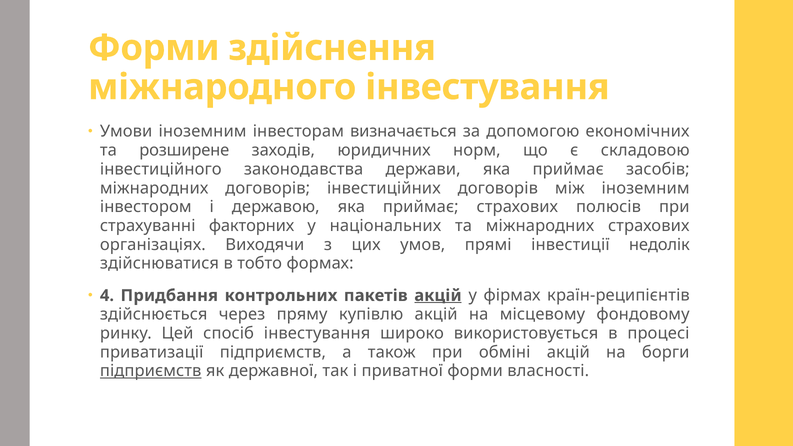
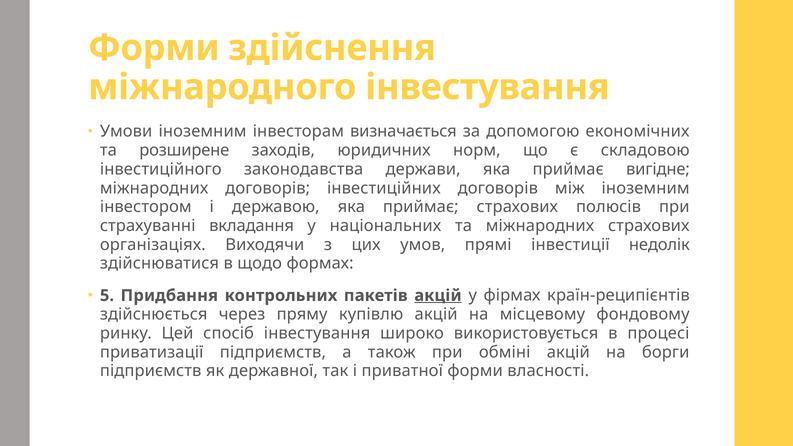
засобів: засобів -> вигідне
факторних: факторних -> вкладання
тобто: тобто -> щодо
4: 4 -> 5
підприємств at (151, 371) underline: present -> none
